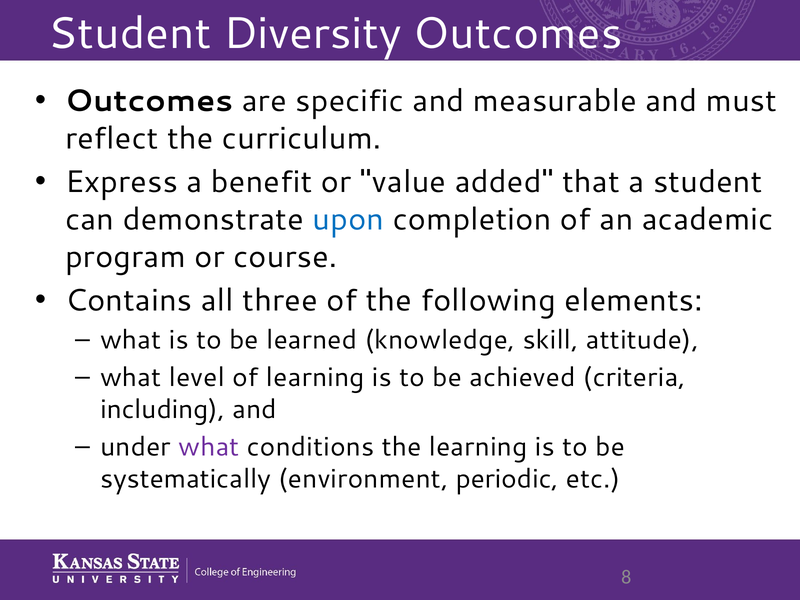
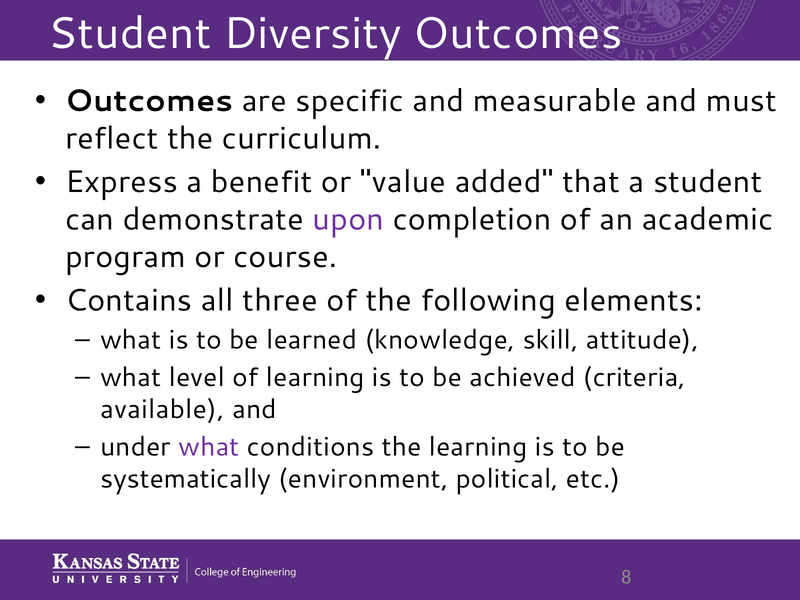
upon colour: blue -> purple
including: including -> available
periodic: periodic -> political
